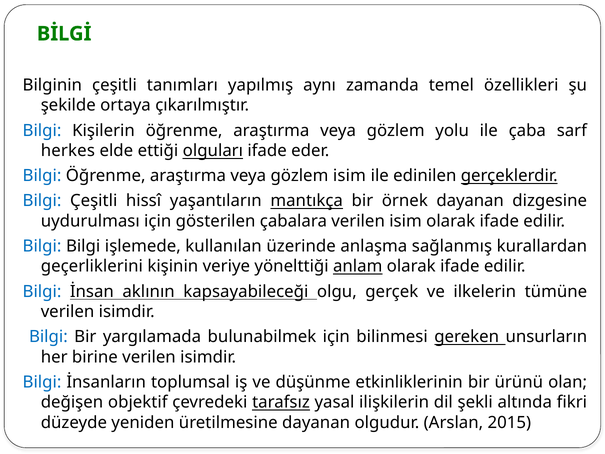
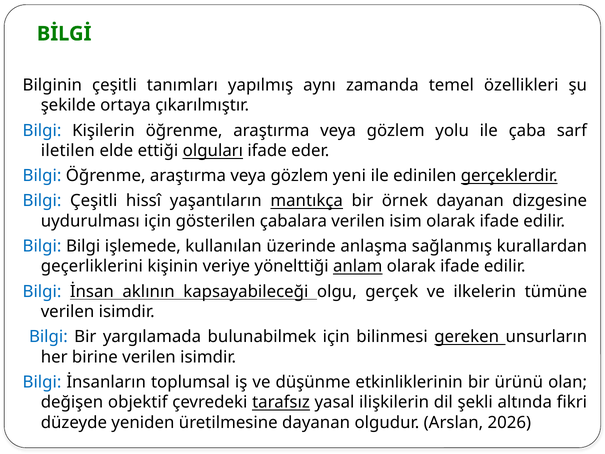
herkes: herkes -> iletilen
gözlem isim: isim -> yeni
2015: 2015 -> 2026
